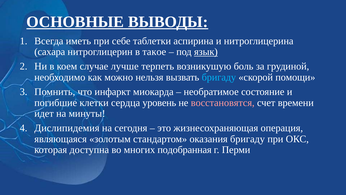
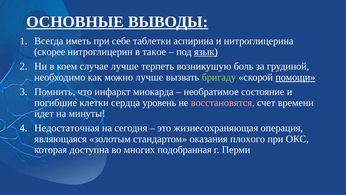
сахара: сахара -> скорее
можно нельзя: нельзя -> лучше
бригаду at (219, 77) colour: light blue -> light green
помощи underline: none -> present
Дислипидемия: Дислипидемия -> Недостаточная
оказания бригаду: бригаду -> плохого
